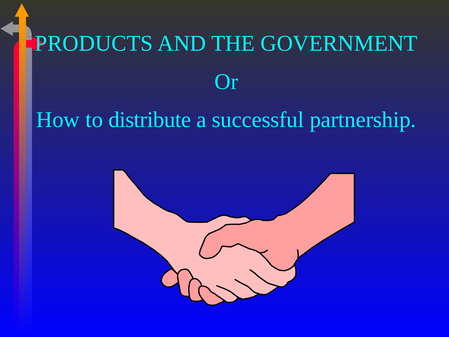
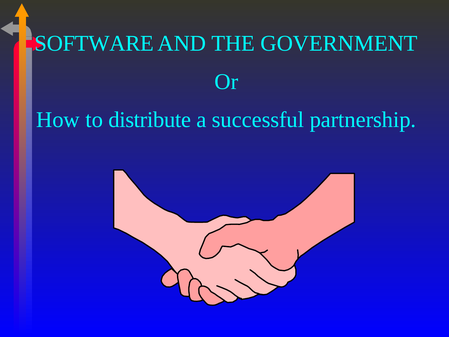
PRODUCTS: PRODUCTS -> SOFTWARE
